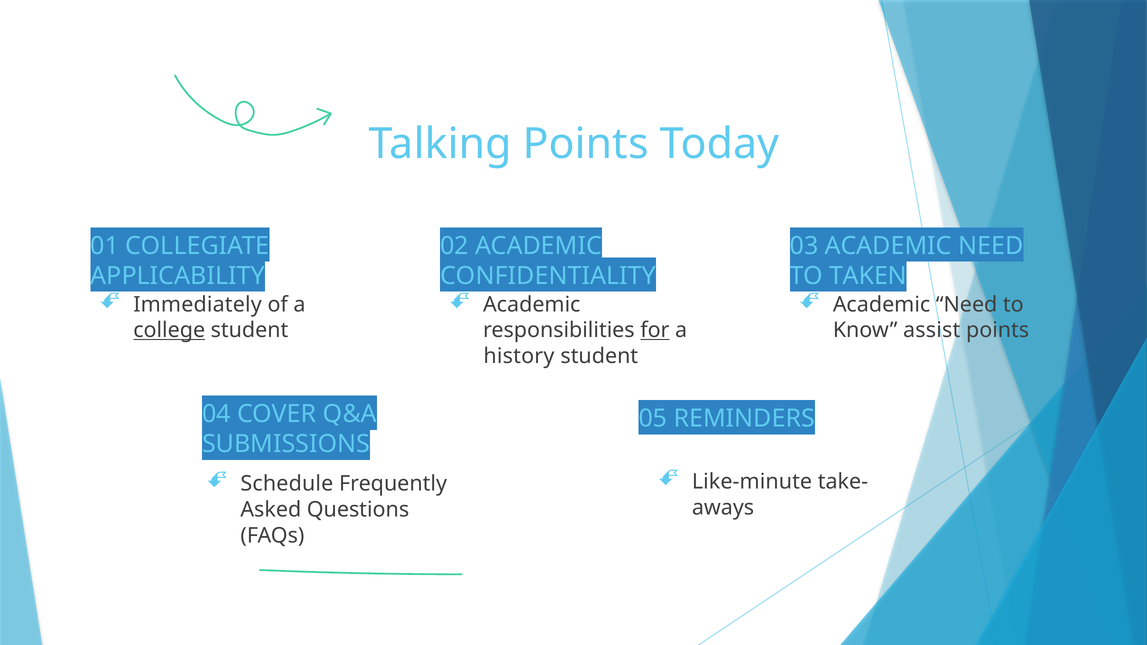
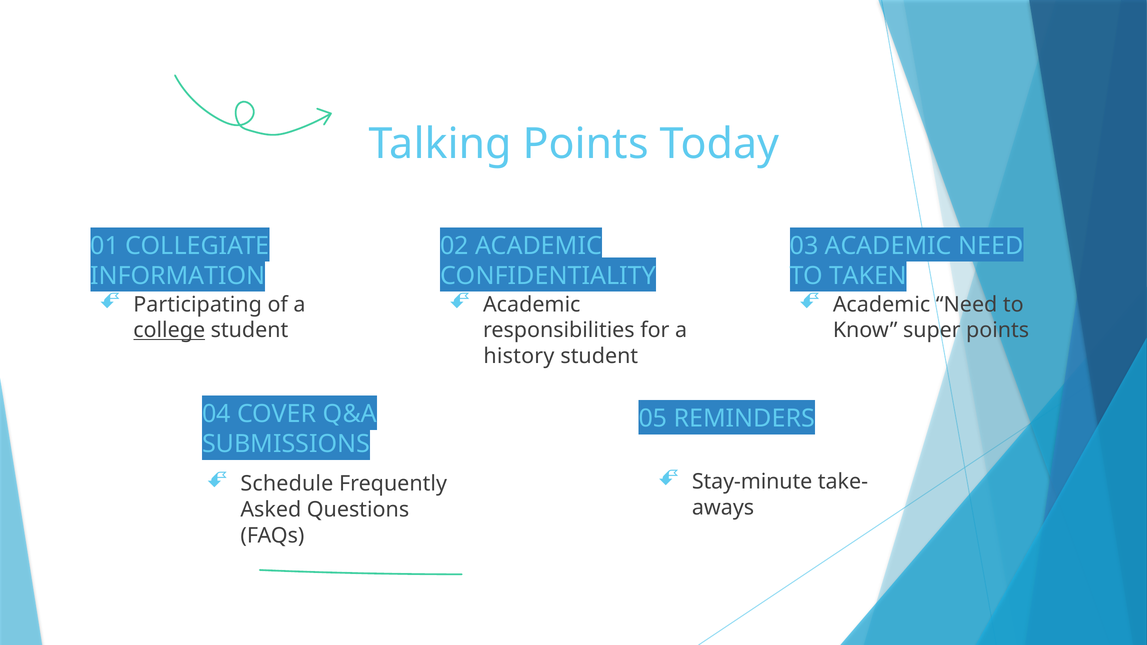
APPLICABILITY: APPLICABILITY -> INFORMATION
Immediately: Immediately -> Participating
for underline: present -> none
assist: assist -> super
Like-minute: Like-minute -> Stay-minute
